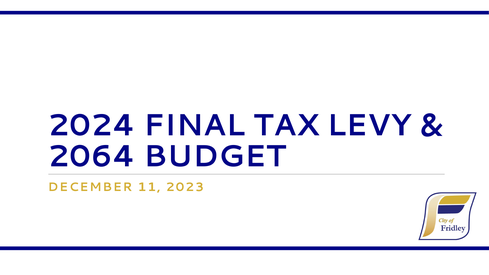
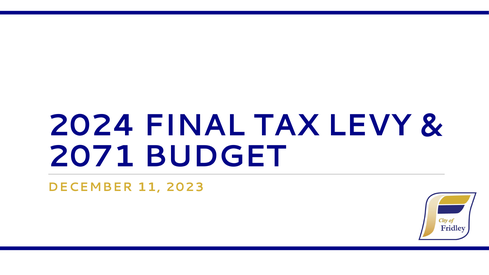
2064: 2064 -> 2071
